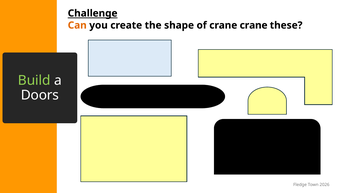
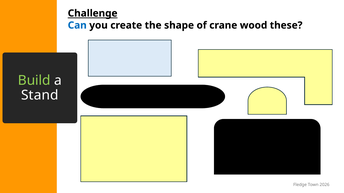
Can colour: orange -> blue
crane crane: crane -> wood
Doors: Doors -> Stand
